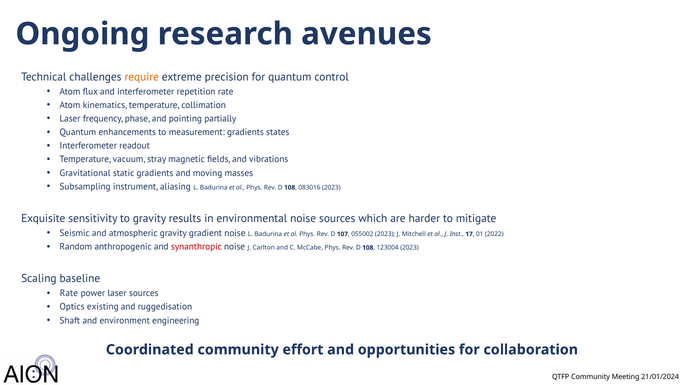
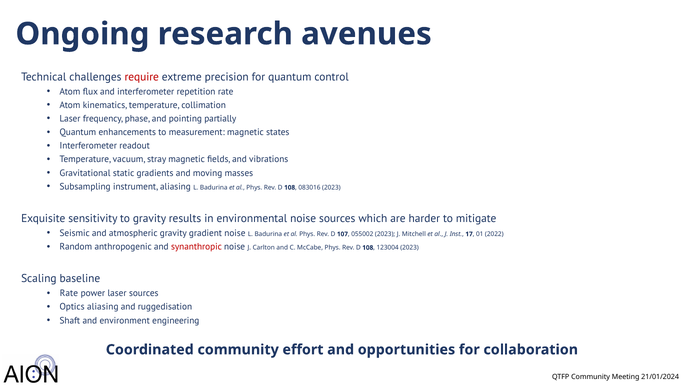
require colour: orange -> red
measurement gradients: gradients -> magnetic
Optics existing: existing -> aliasing
